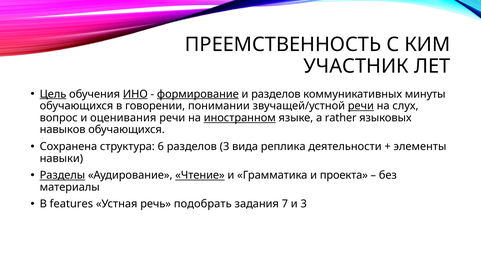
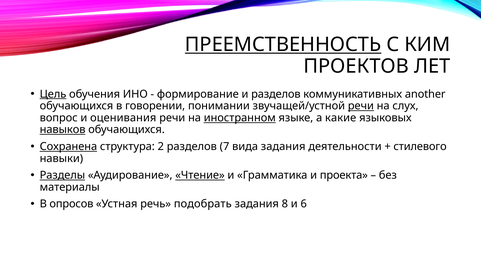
ПРЕЕМСТВЕННОСТЬ underline: none -> present
УЧАСТНИК: УЧАСТНИК -> ПРОЕКТОВ
ИНО underline: present -> none
формирование underline: present -> none
минуты: минуты -> another
rather: rather -> какие
навыков underline: none -> present
Сохранена underline: none -> present
6: 6 -> 2
разделов 3: 3 -> 7
вида реплика: реплика -> задания
элементы: элементы -> стилевого
features: features -> опросов
7: 7 -> 8
и 3: 3 -> 6
